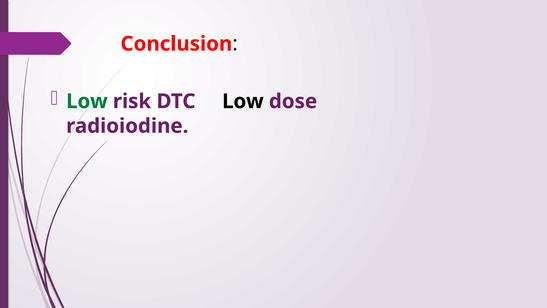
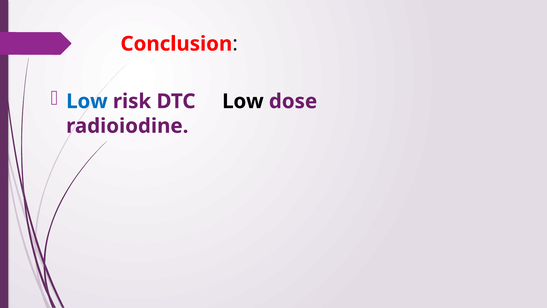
Low at (87, 101) colour: green -> blue
